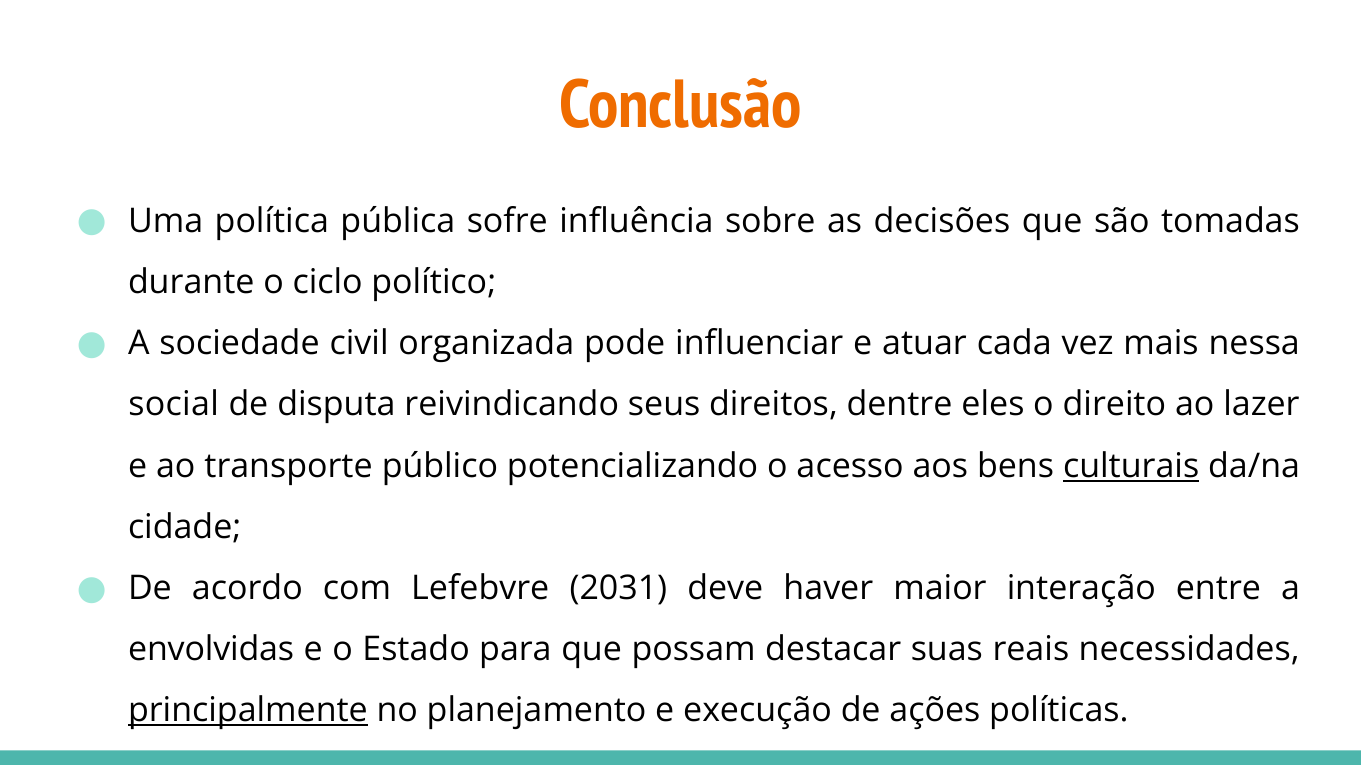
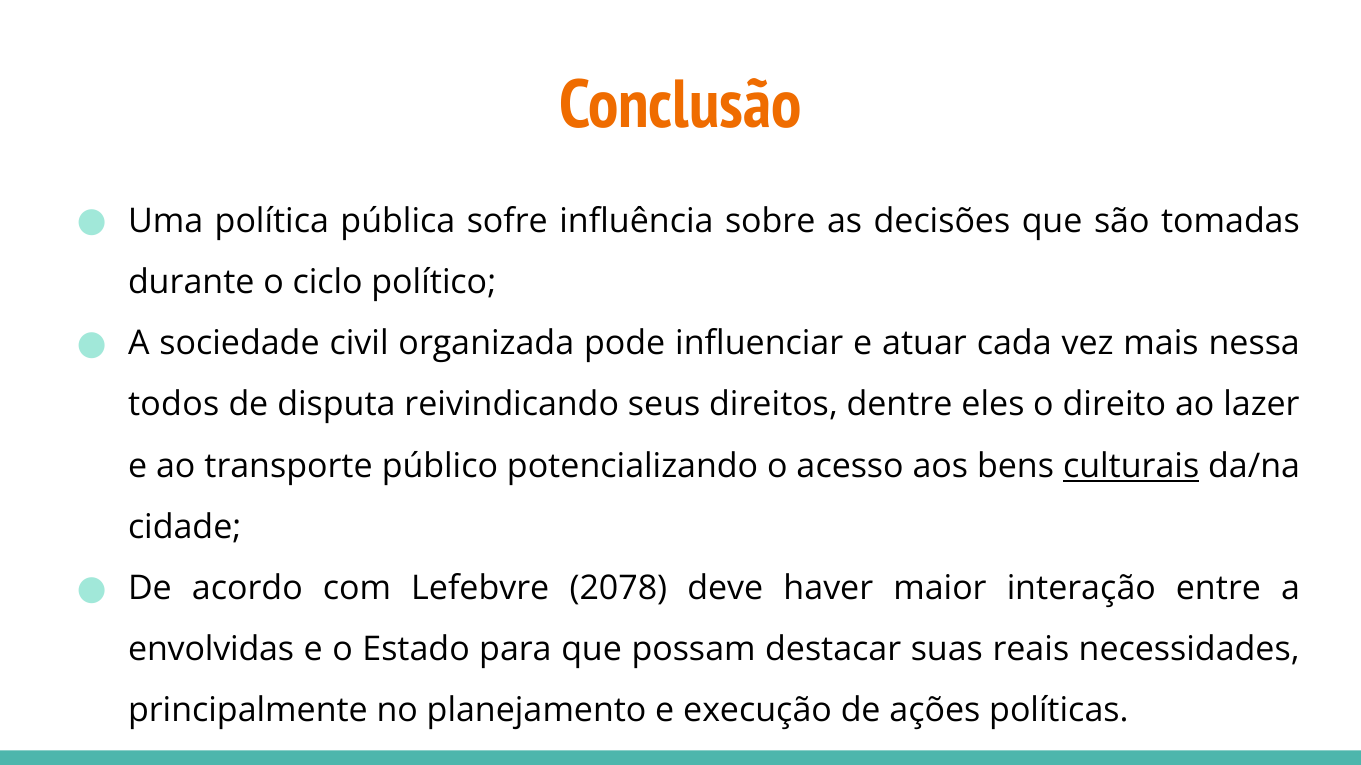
social: social -> todos
2031: 2031 -> 2078
principalmente underline: present -> none
